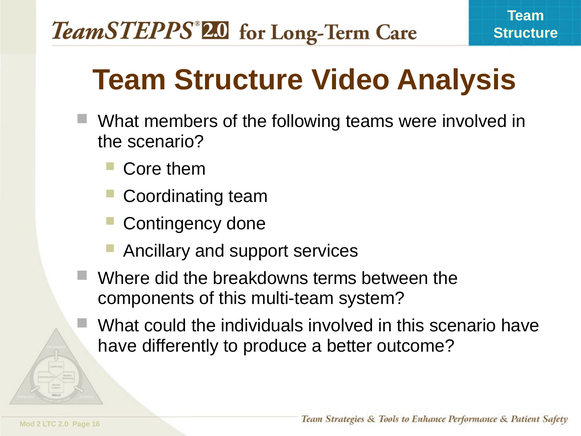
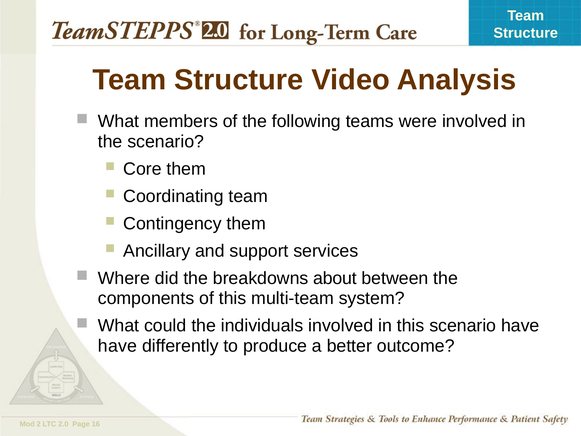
Contingency done: done -> them
terms: terms -> about
